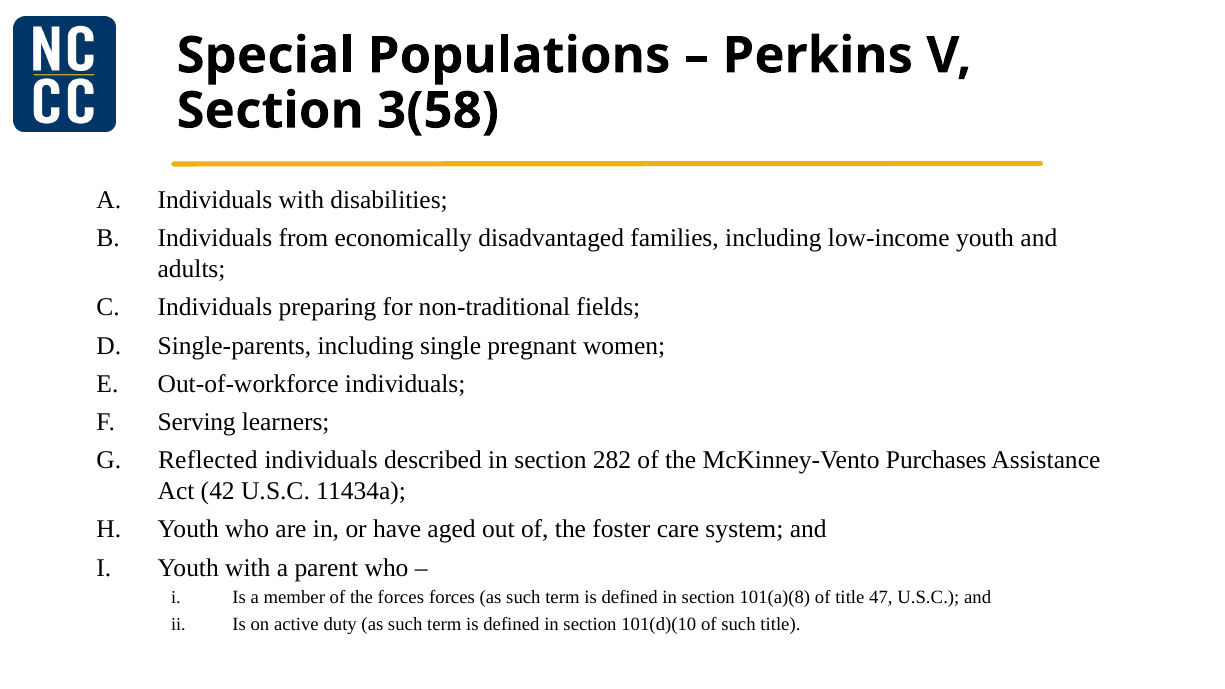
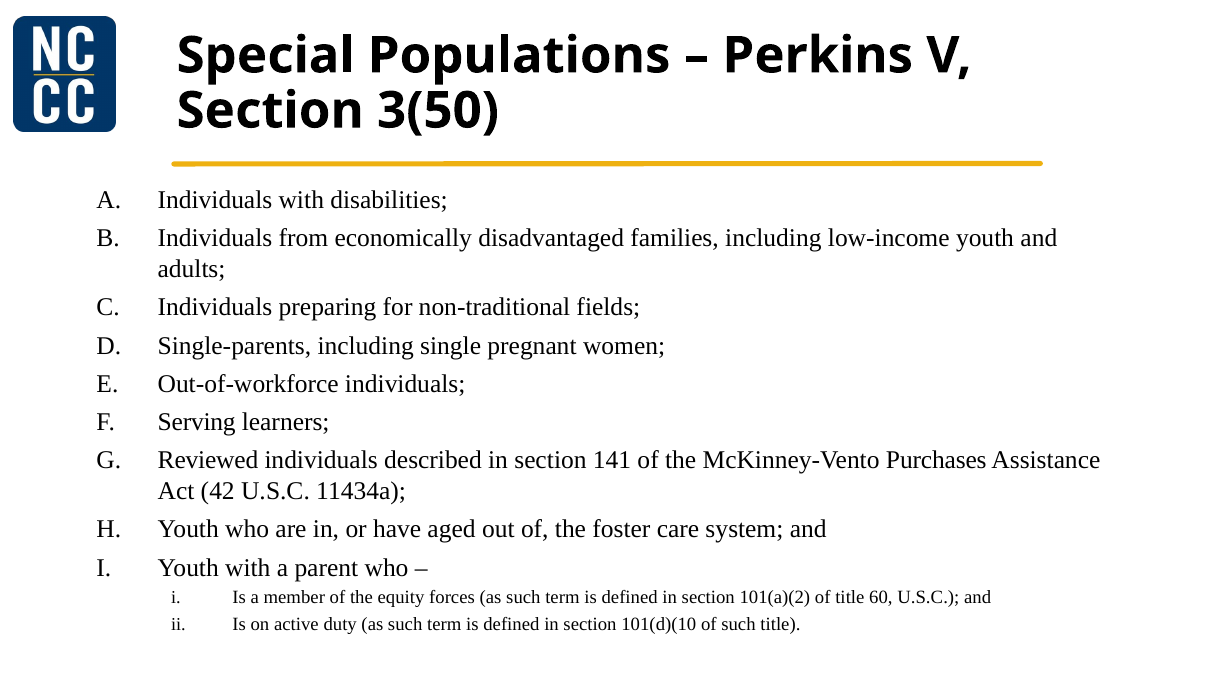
3(58: 3(58 -> 3(50
Reflected: Reflected -> Reviewed
282: 282 -> 141
the forces: forces -> equity
101(a)(8: 101(a)(8 -> 101(a)(2
47: 47 -> 60
